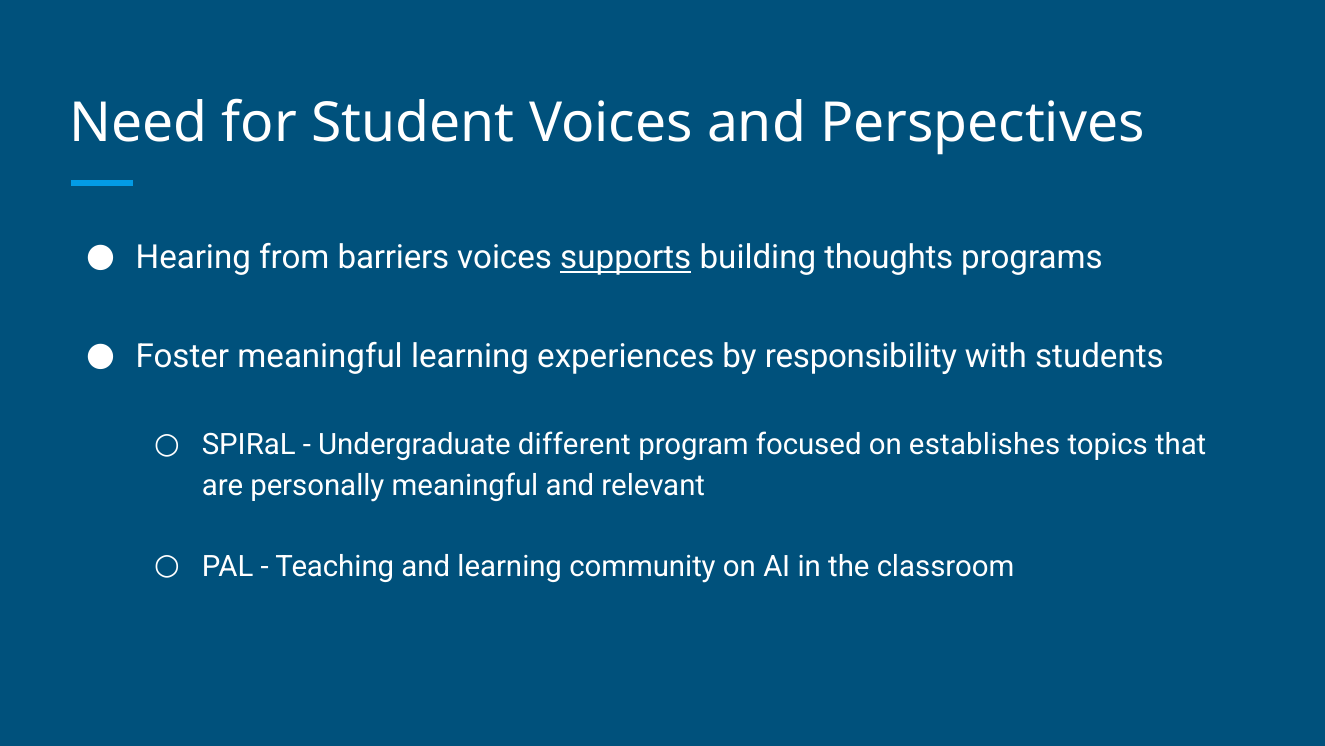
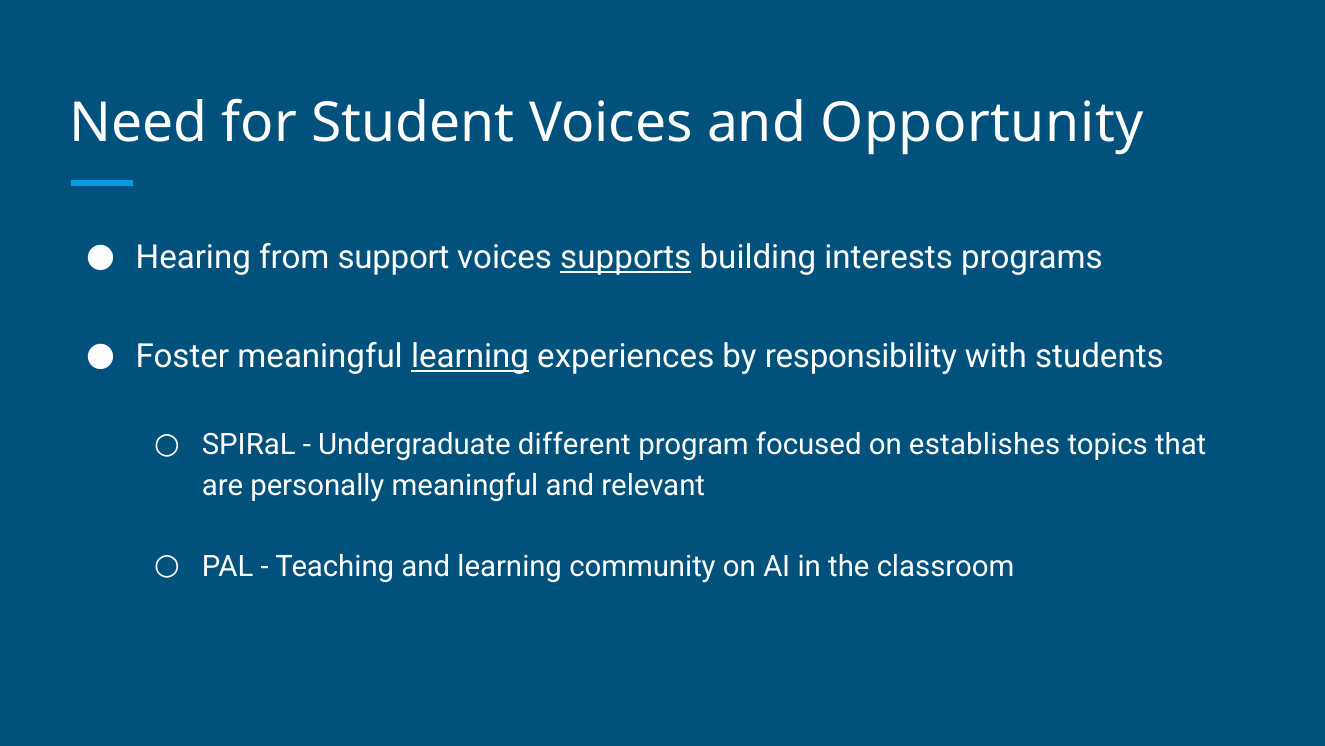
Perspectives: Perspectives -> Opportunity
barriers: barriers -> support
thoughts: thoughts -> interests
learning at (470, 357) underline: none -> present
